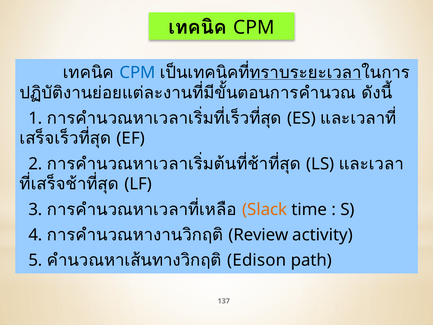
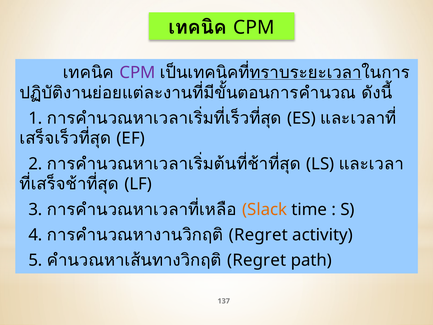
CPM at (137, 72) colour: blue -> purple
Review at (258, 235): Review -> Regret
Edison at (257, 260): Edison -> Regret
